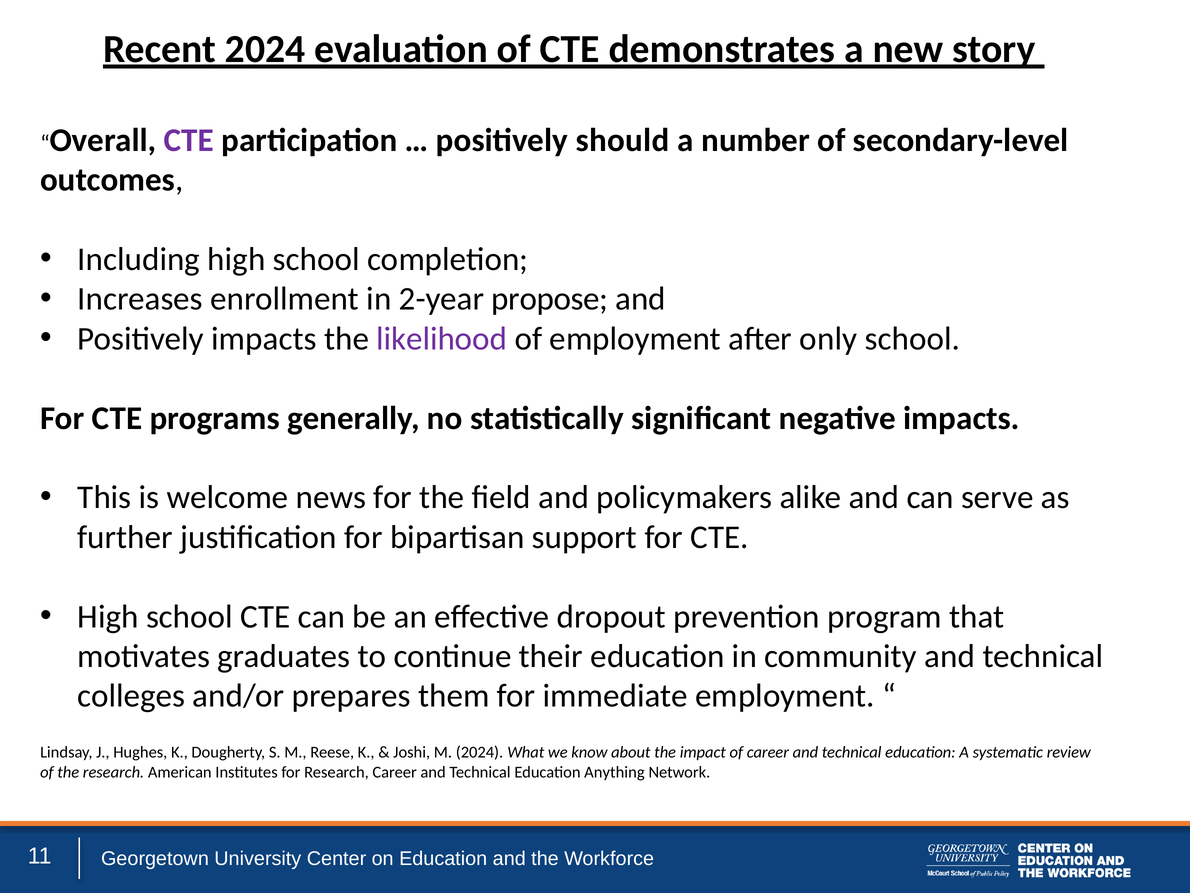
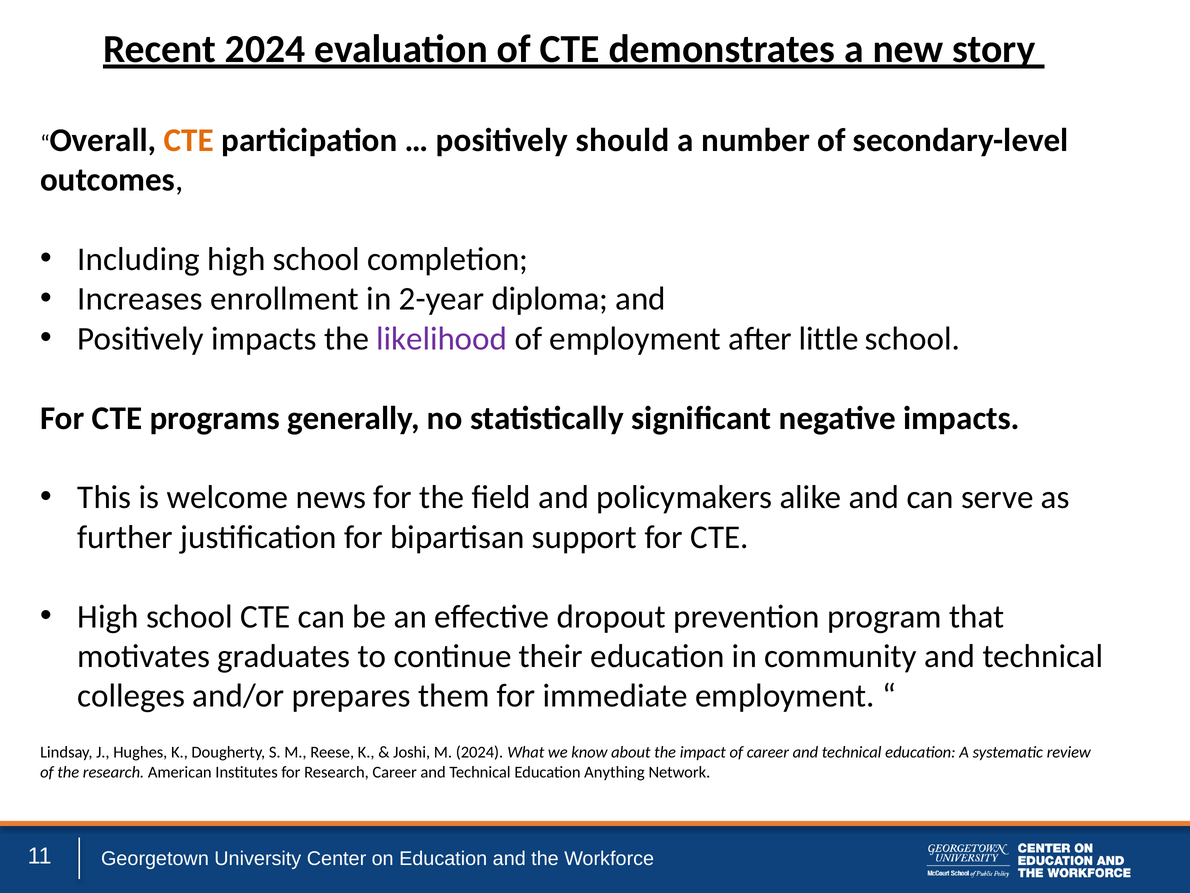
CTE at (189, 140) colour: purple -> orange
propose: propose -> diploma
only: only -> little
